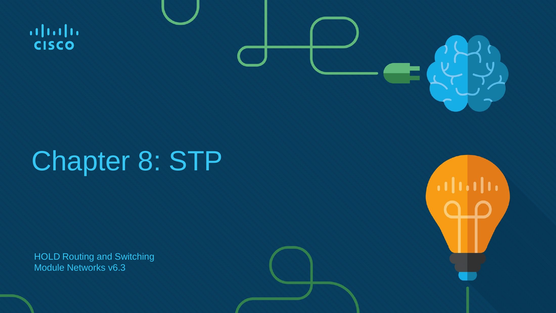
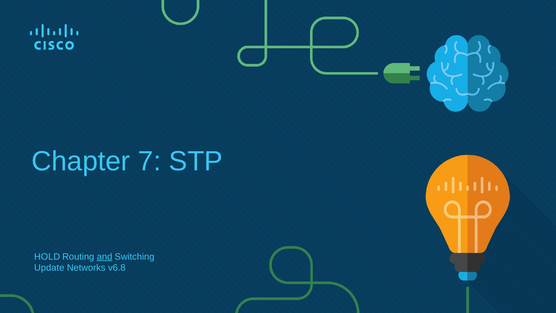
8: 8 -> 7
and underline: none -> present
Module: Module -> Update
v6.3: v6.3 -> v6.8
